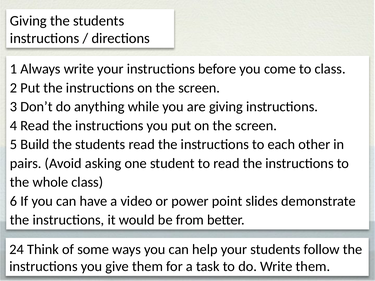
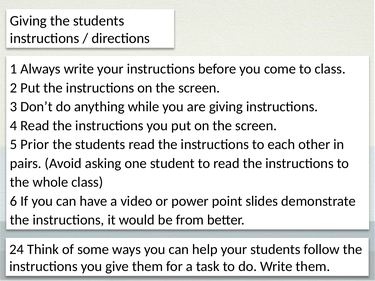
Build: Build -> Prior
